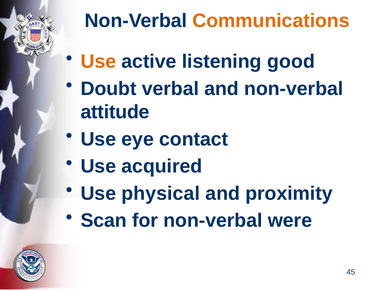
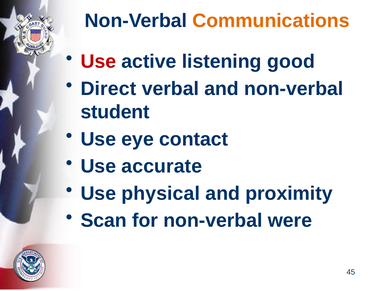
Use at (98, 61) colour: orange -> red
Doubt: Doubt -> Direct
attitude: attitude -> student
acquired: acquired -> accurate
